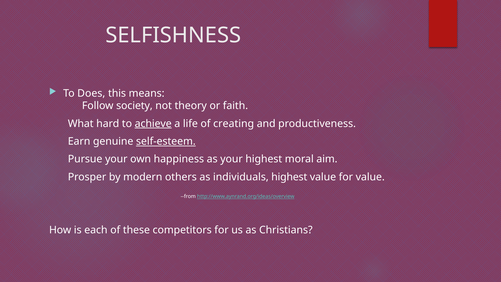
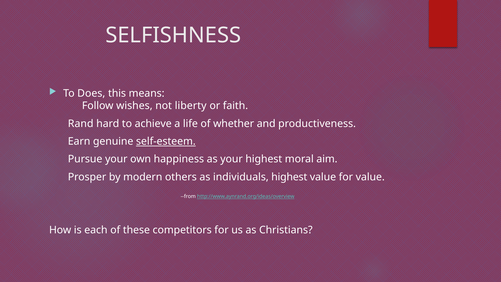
society: society -> wishes
theory: theory -> liberty
What: What -> Rand
achieve underline: present -> none
creating: creating -> whether
